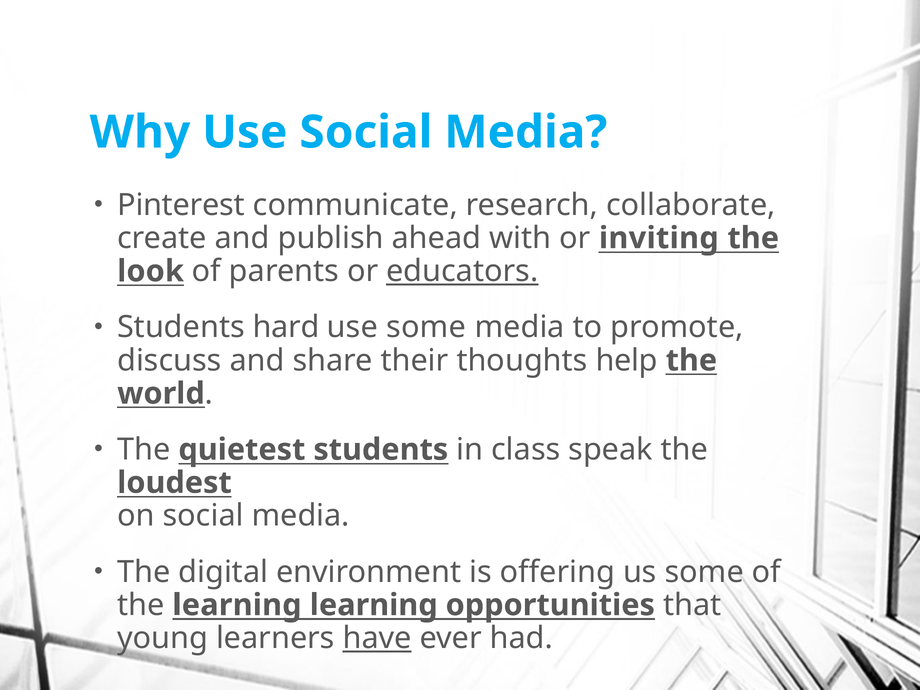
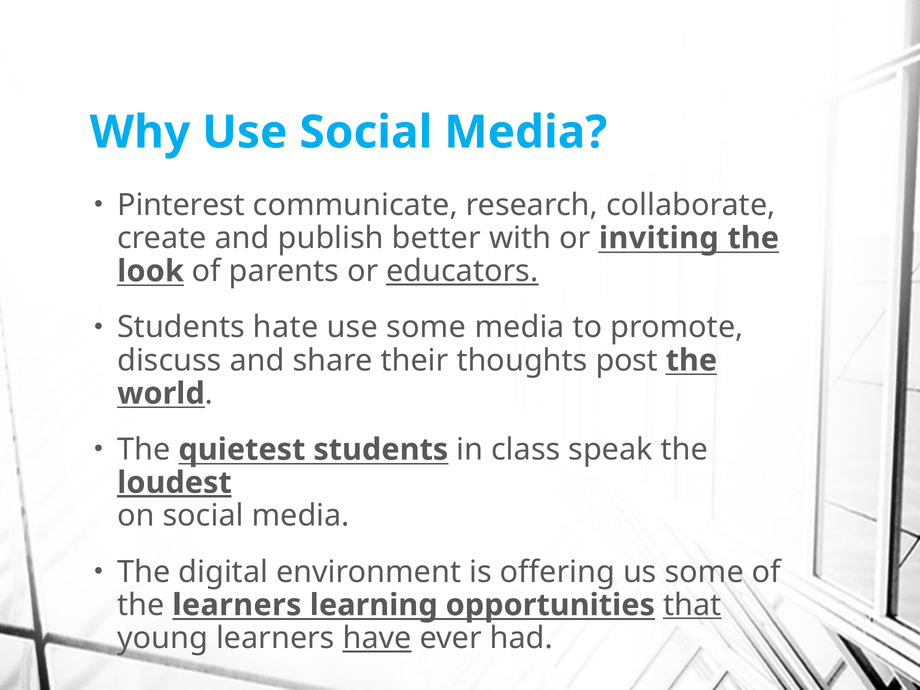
ahead: ahead -> better
hard: hard -> hate
help: help -> post
loudest underline: none -> present
the learning: learning -> learners
that underline: none -> present
